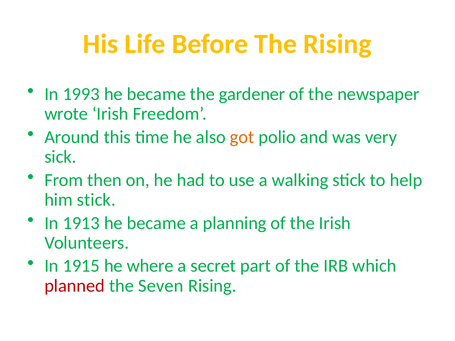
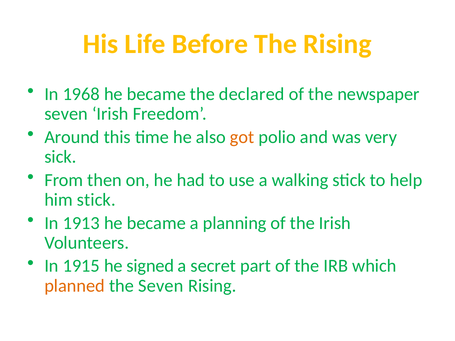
1993: 1993 -> 1968
gardener: gardener -> declared
wrote at (66, 114): wrote -> seven
where: where -> signed
planned colour: red -> orange
